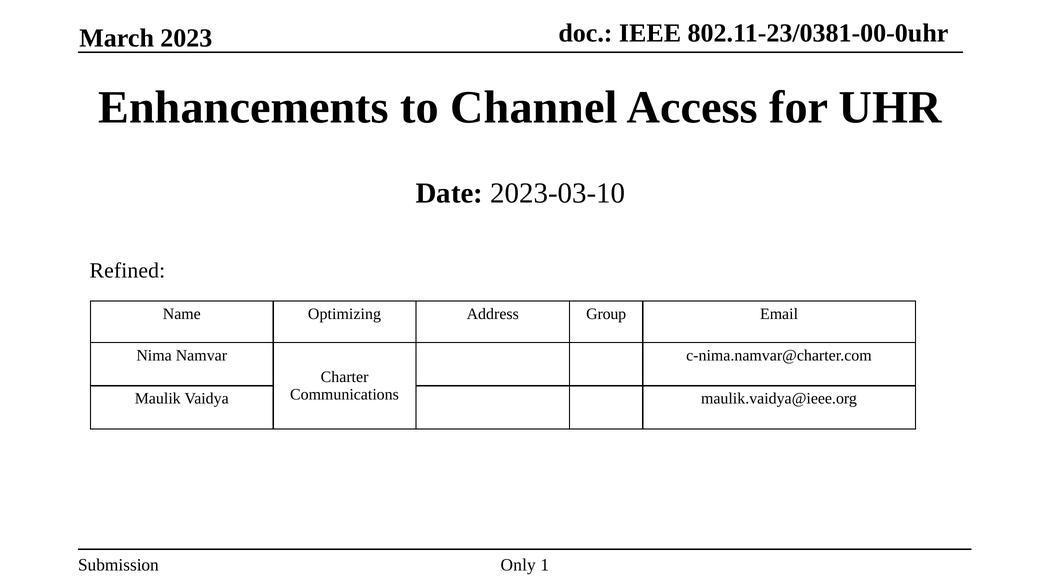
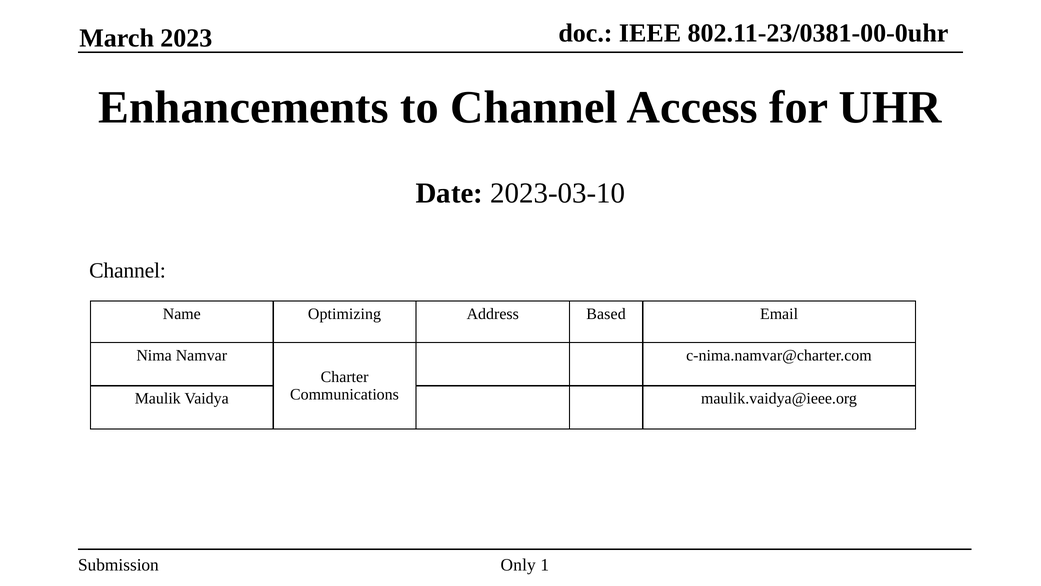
Refined at (127, 271): Refined -> Channel
Group: Group -> Based
